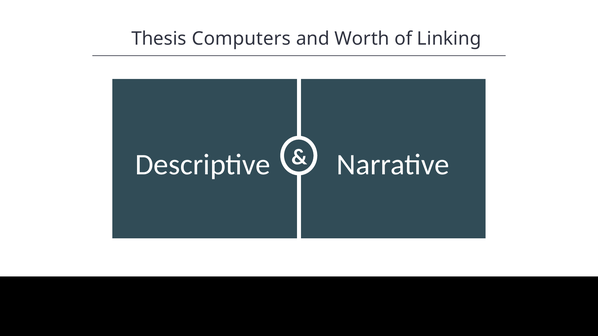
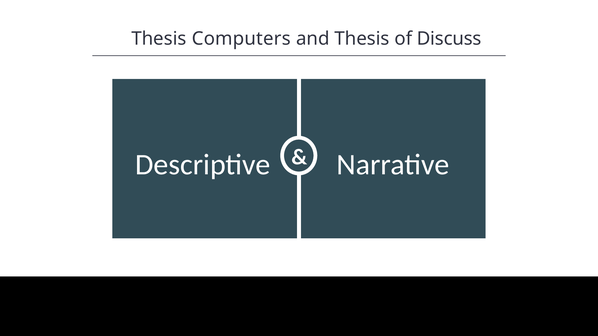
and Worth: Worth -> Thesis
Linking: Linking -> Discuss
